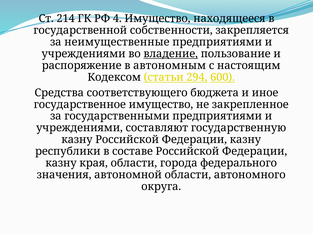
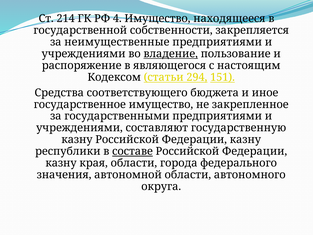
автономным: автономным -> являющегося
600: 600 -> 151
составе underline: none -> present
